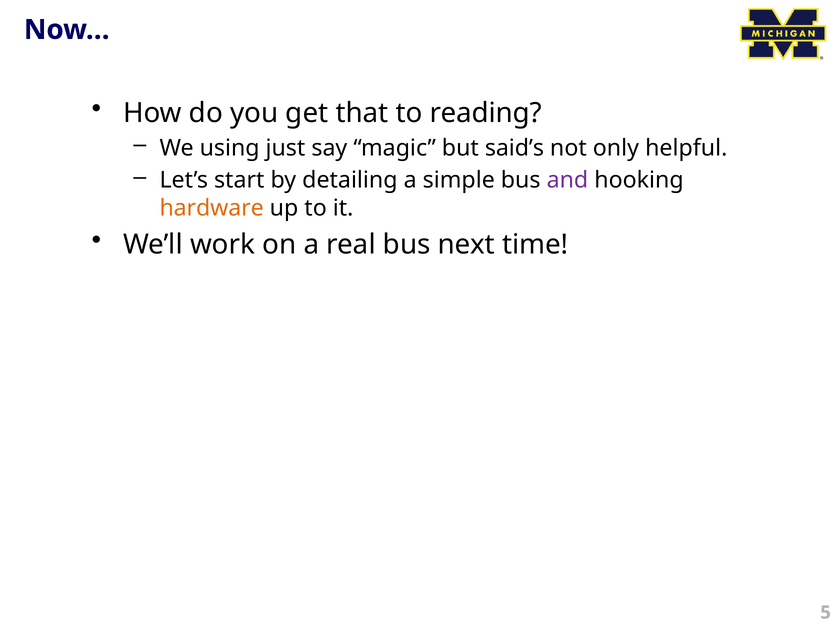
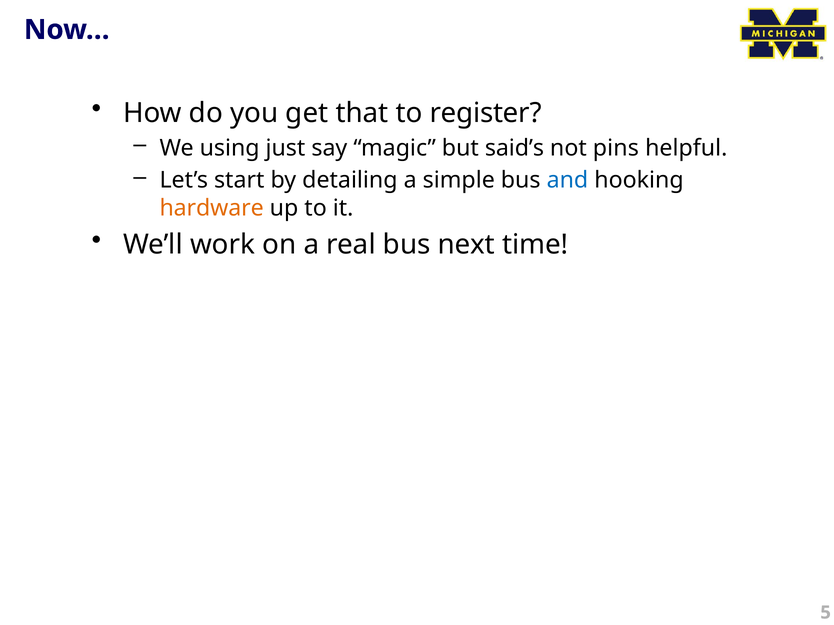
reading: reading -> register
only: only -> pins
and colour: purple -> blue
